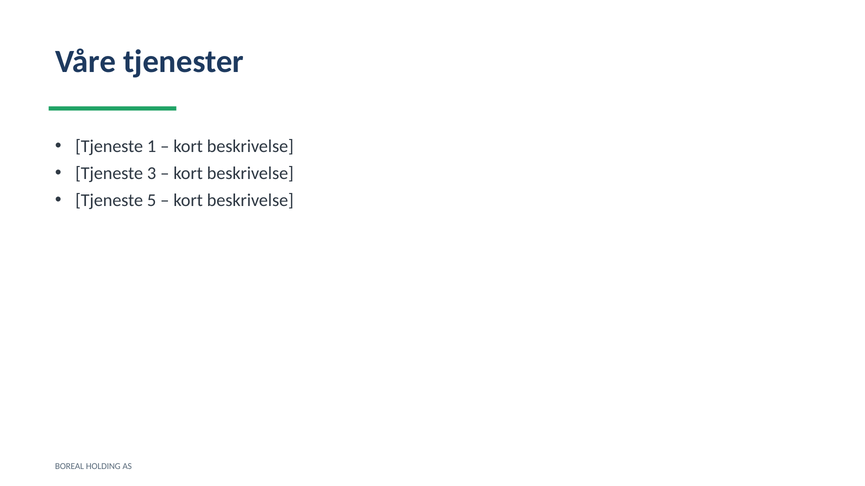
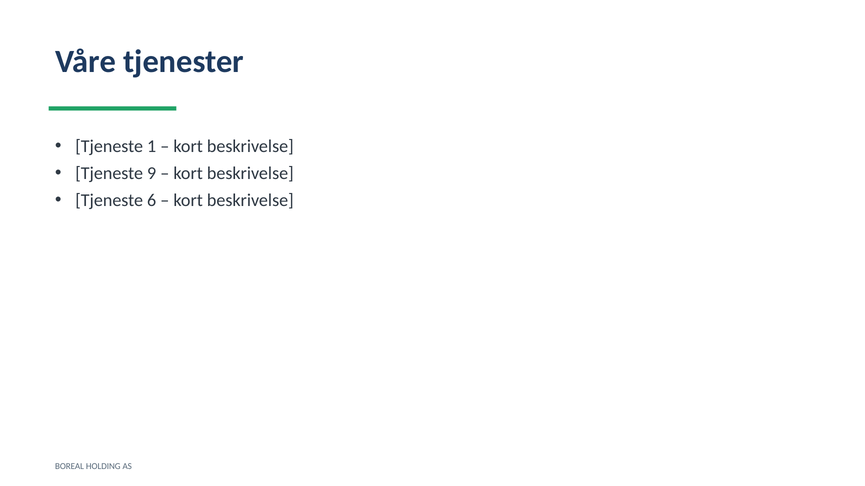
3: 3 -> 9
5: 5 -> 6
